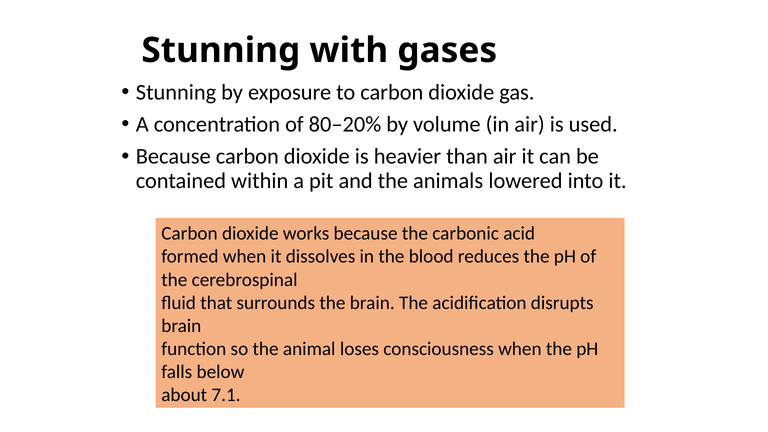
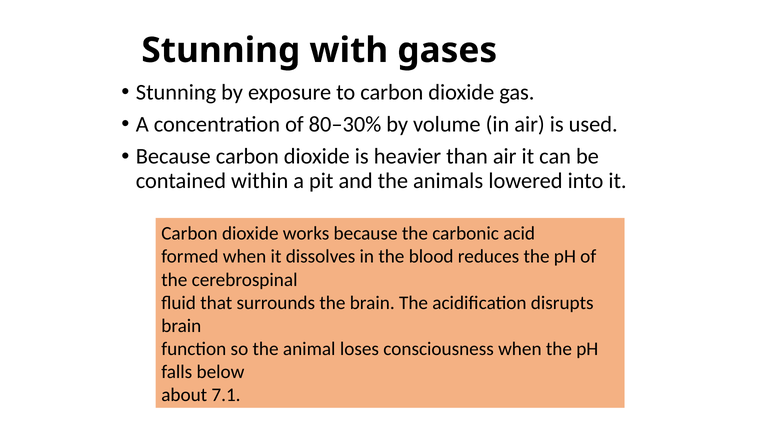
80–20%: 80–20% -> 80–30%
